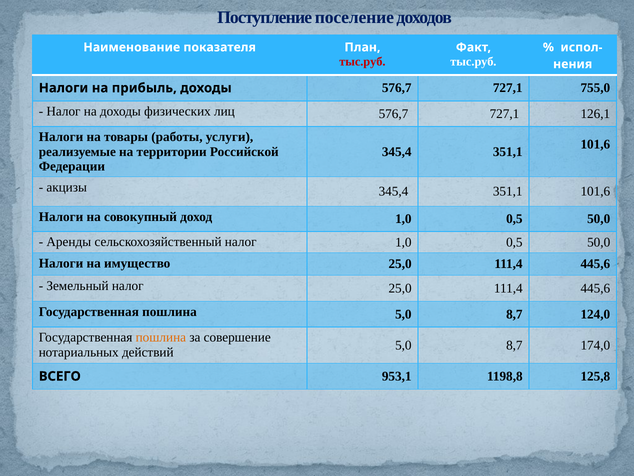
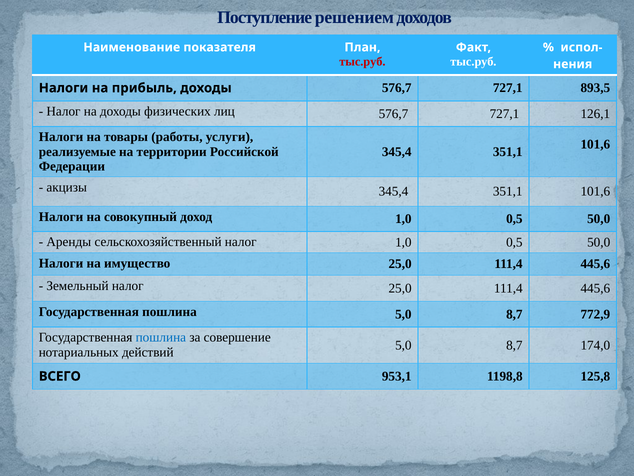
поселение: поселение -> решением
755,0: 755,0 -> 893,5
124,0: 124,0 -> 772,9
пошлина at (161, 337) colour: orange -> blue
